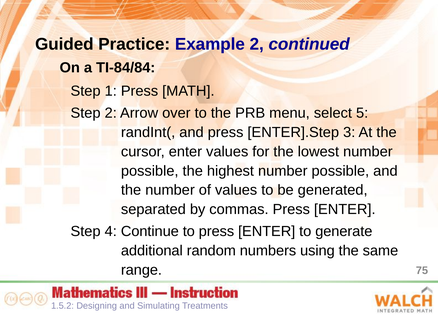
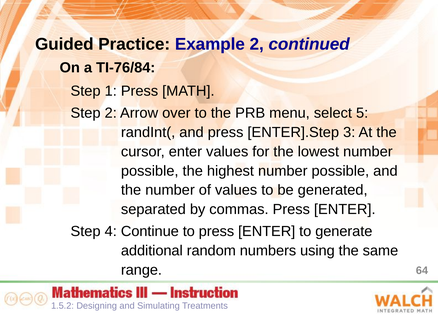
TI-84/84: TI-84/84 -> TI-76/84
75: 75 -> 64
